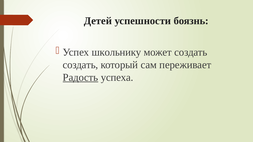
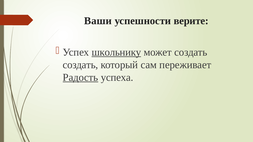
Детей: Детей -> Ваши
боязнь: боязнь -> верите
школьнику underline: none -> present
